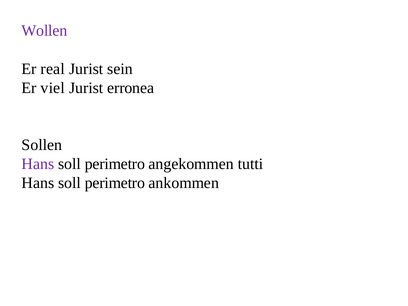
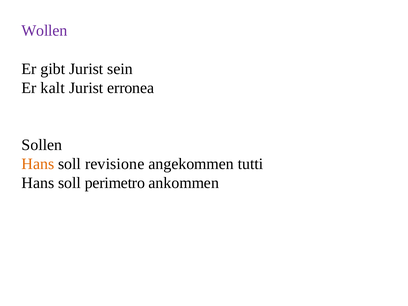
real: real -> gibt
viel: viel -> kalt
Hans at (38, 164) colour: purple -> orange
perimetro at (115, 164): perimetro -> revisione
